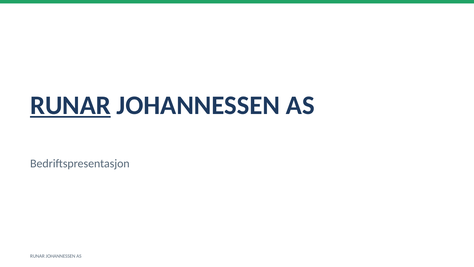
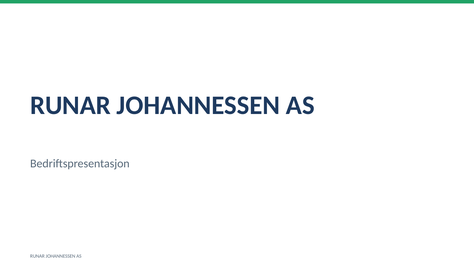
RUNAR at (70, 105) underline: present -> none
